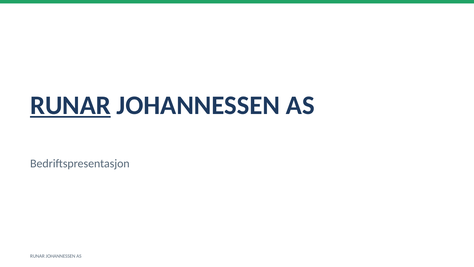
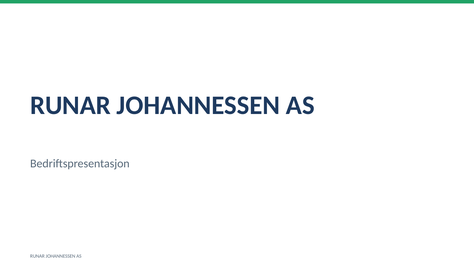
RUNAR at (70, 105) underline: present -> none
